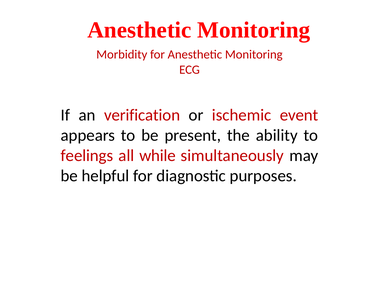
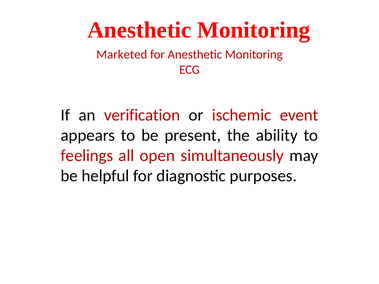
Morbidity: Morbidity -> Marketed
while: while -> open
